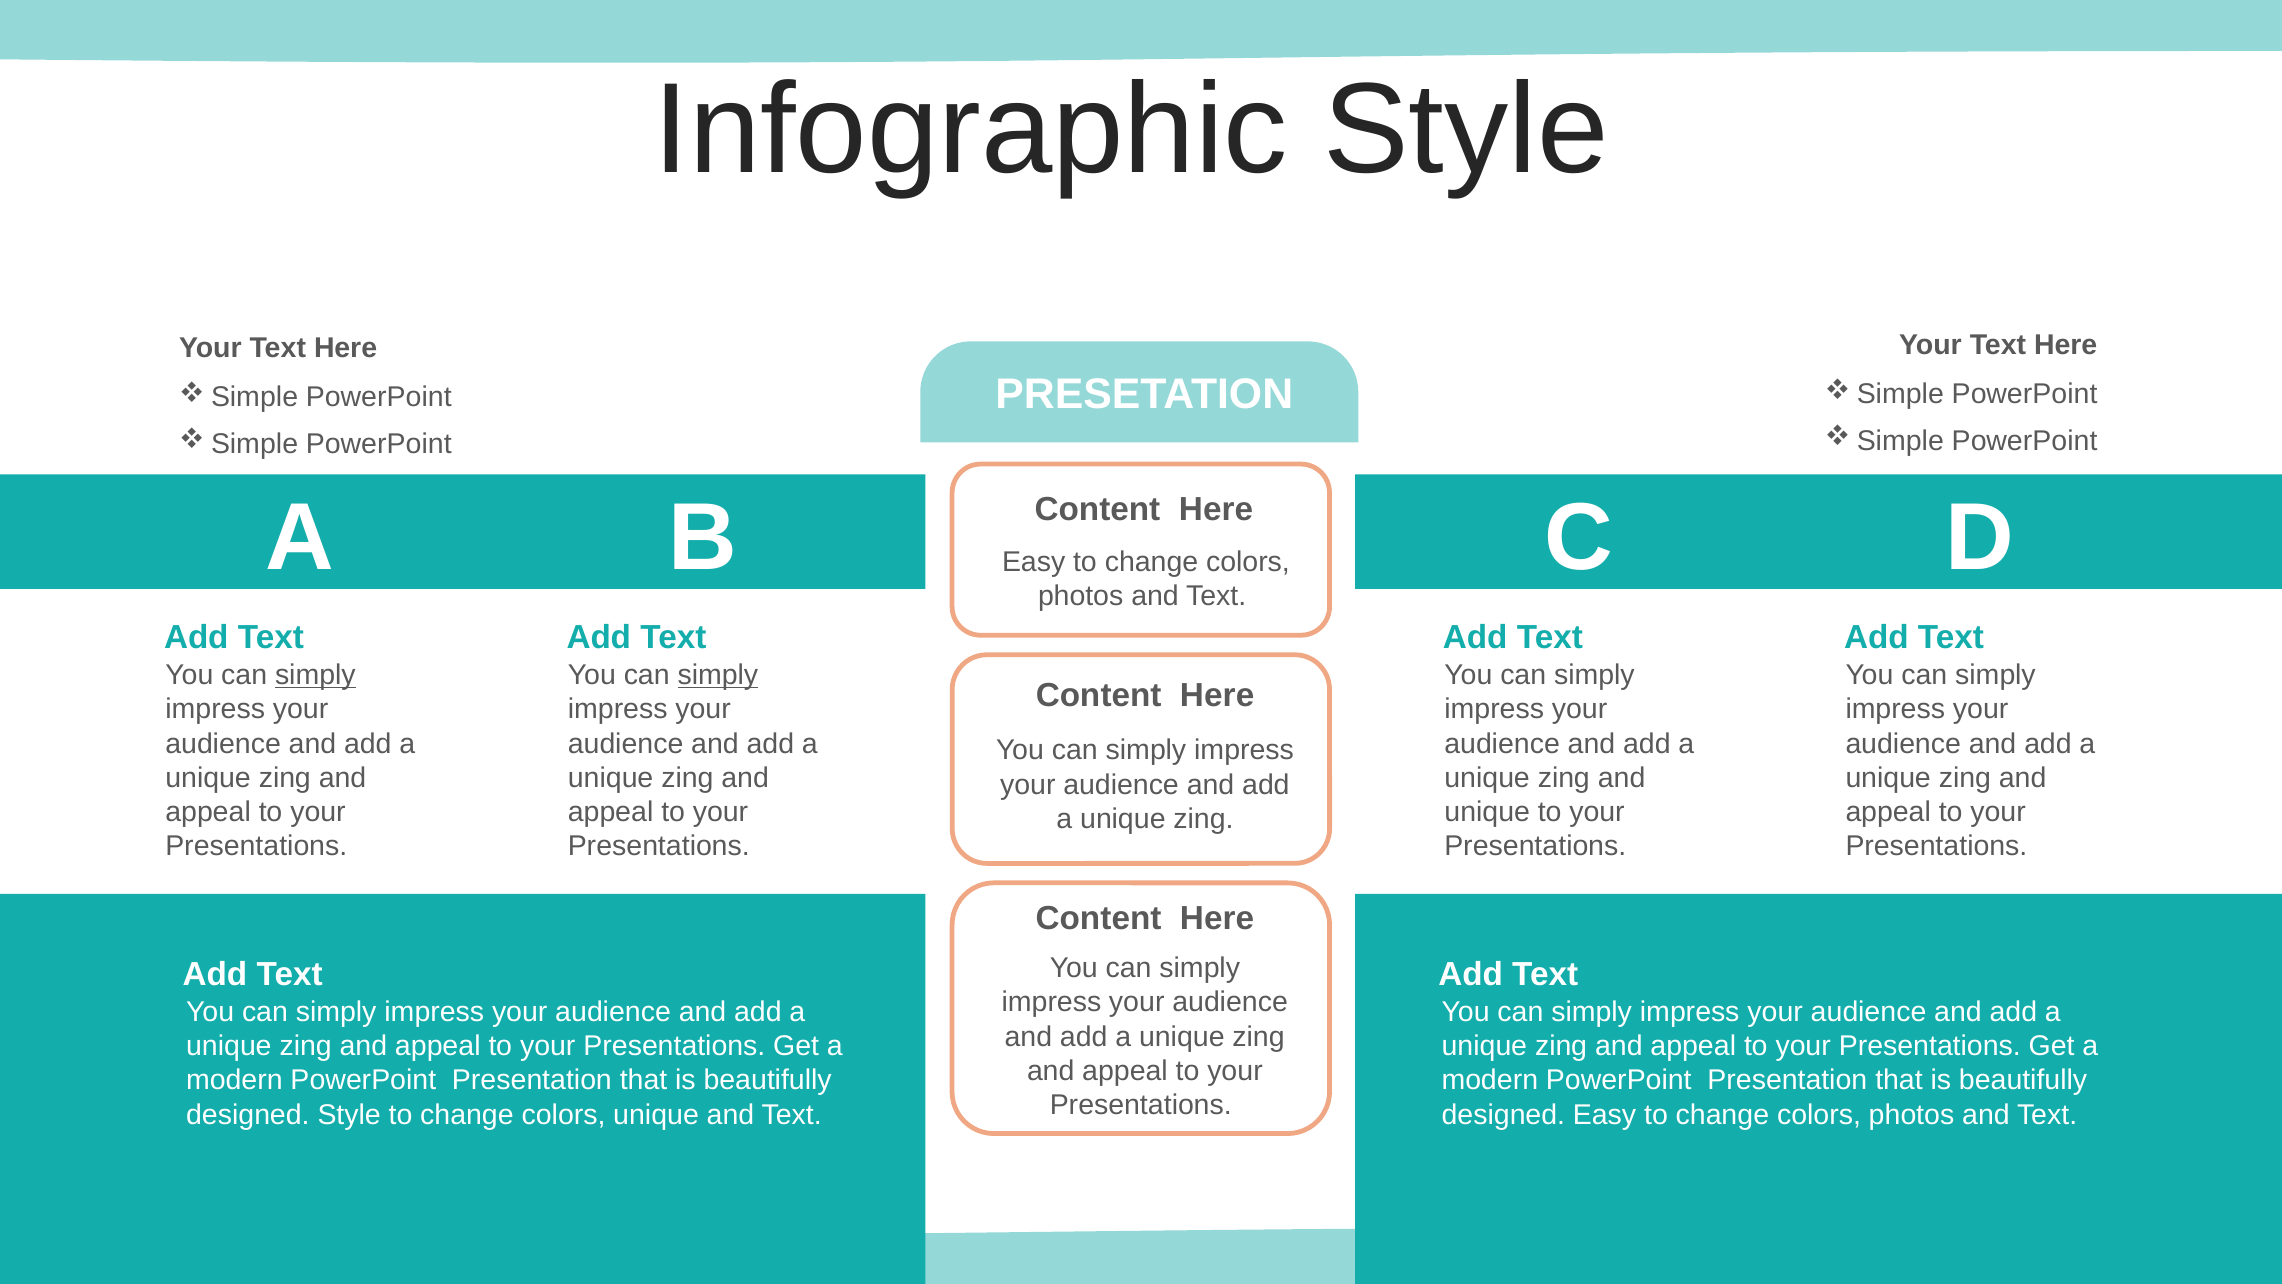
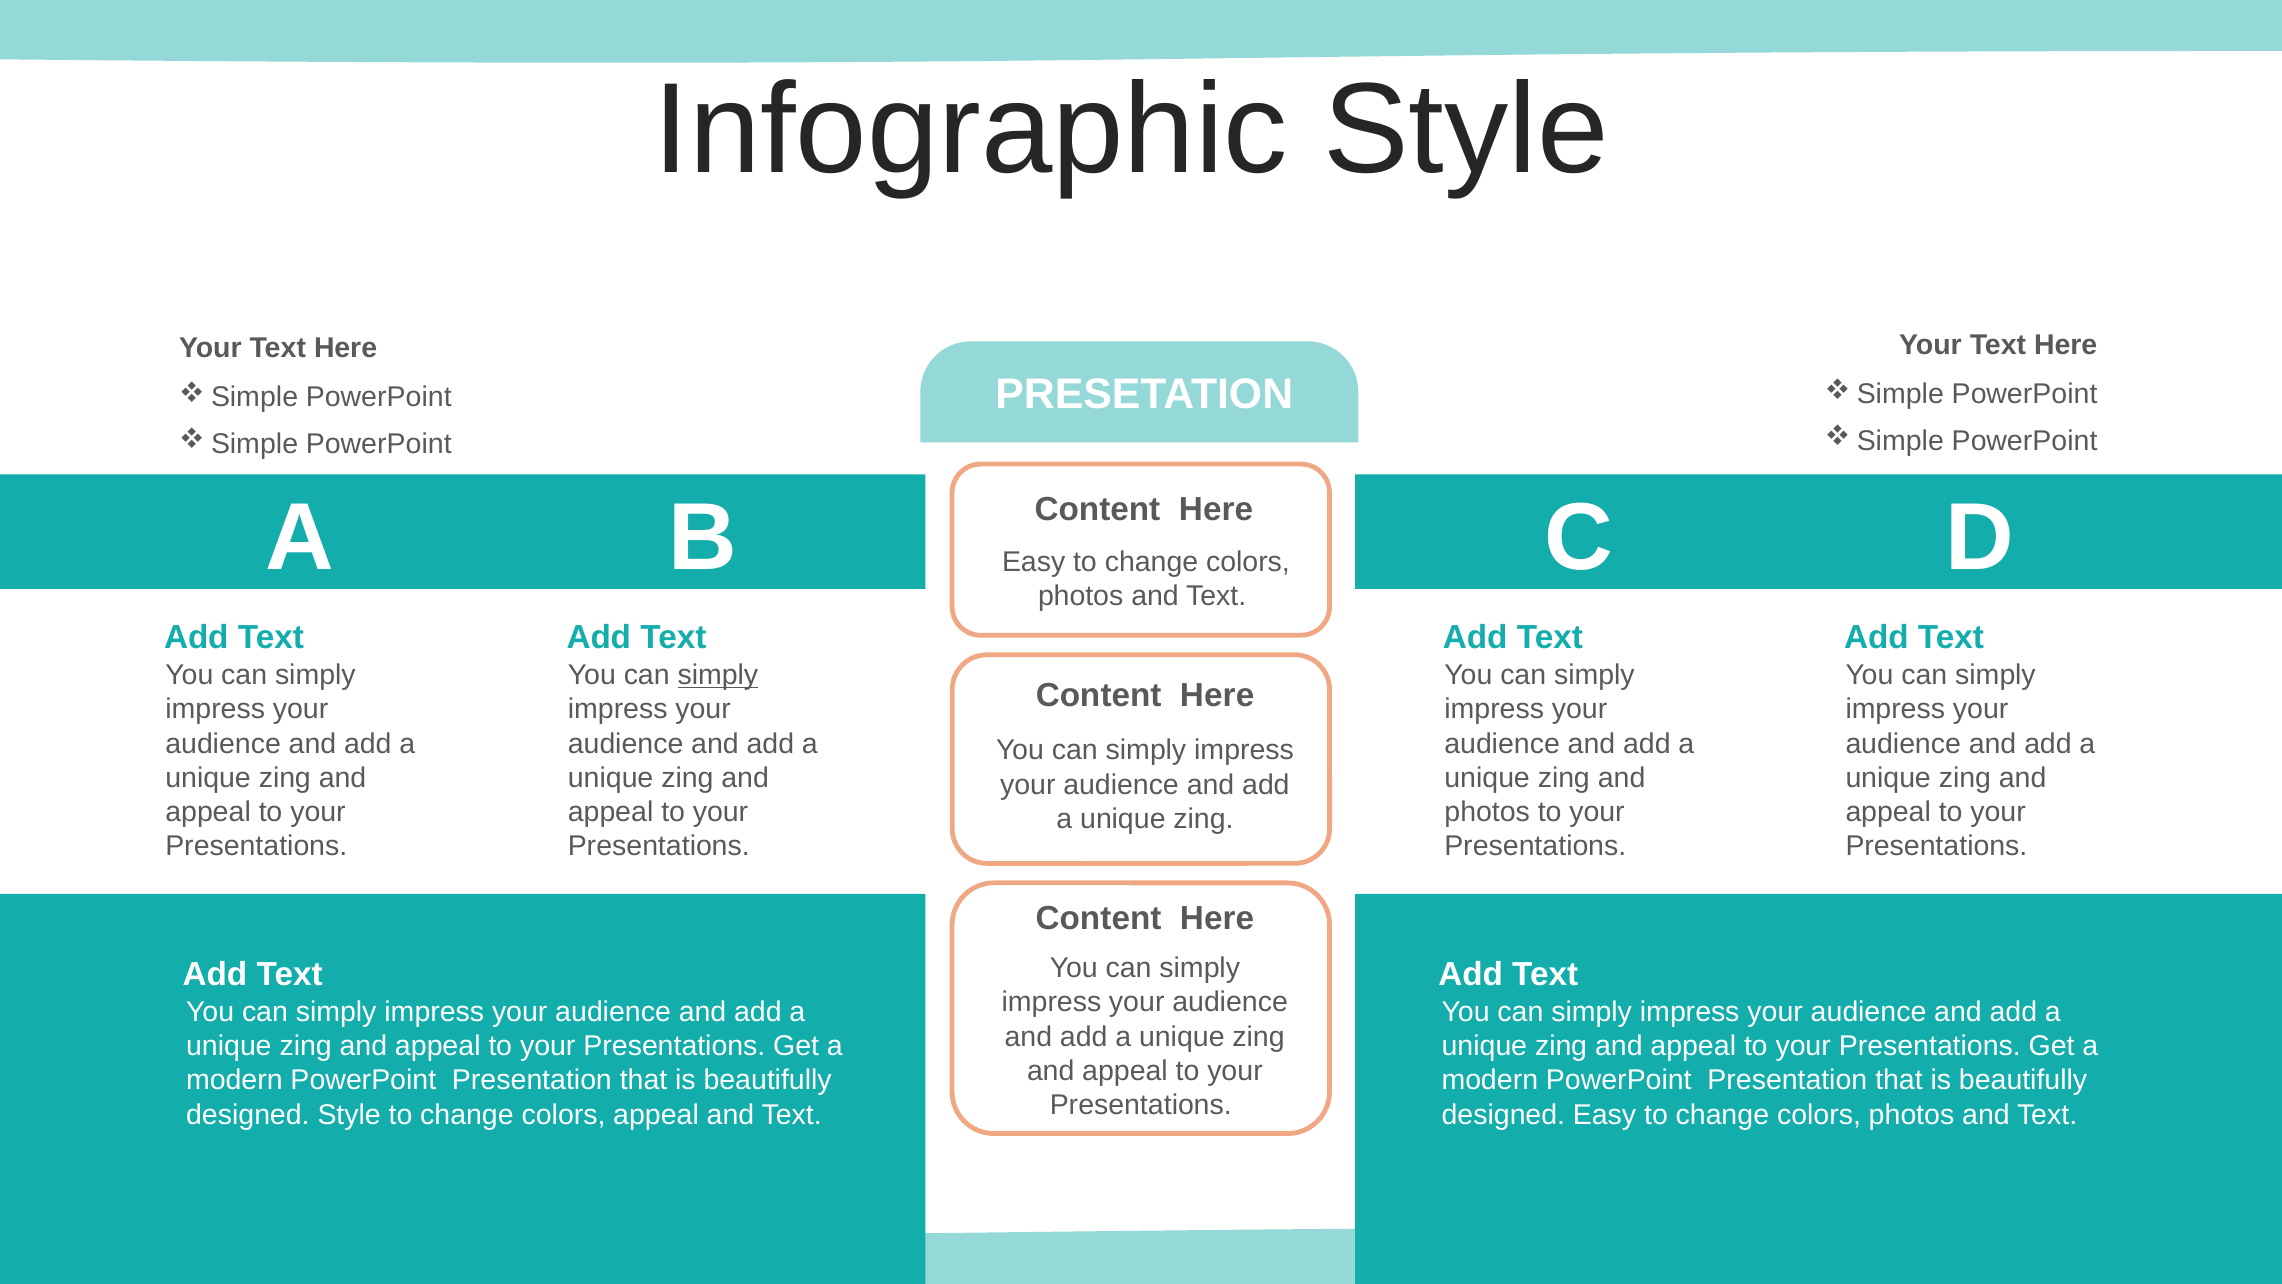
simply at (315, 675) underline: present -> none
unique at (1487, 812): unique -> photos
colors unique: unique -> appeal
